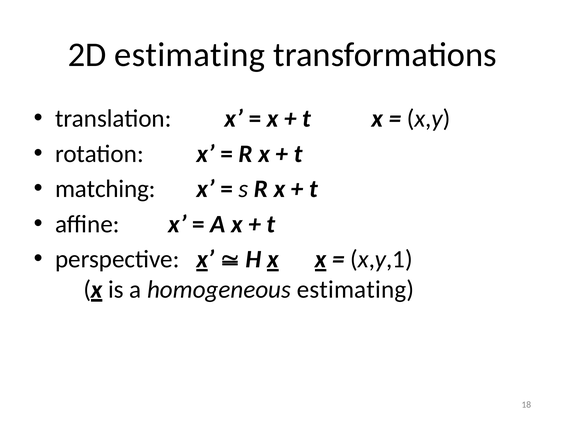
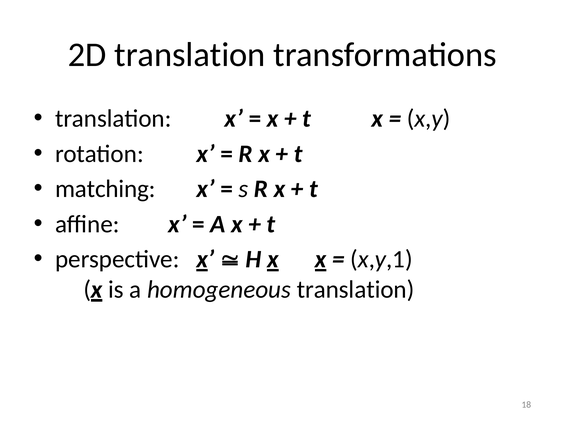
2D estimating: estimating -> translation
homogeneous estimating: estimating -> translation
